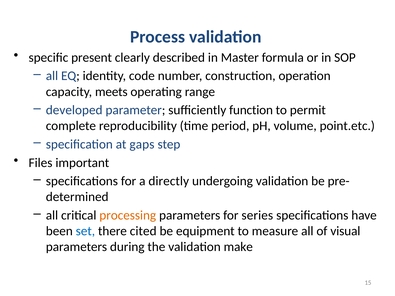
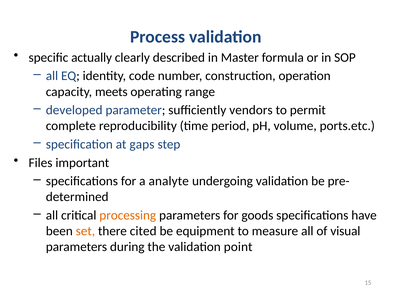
present: present -> actually
function: function -> vendors
point.etc: point.etc -> ports.etc
directly: directly -> analyte
series: series -> goods
set colour: blue -> orange
make: make -> point
